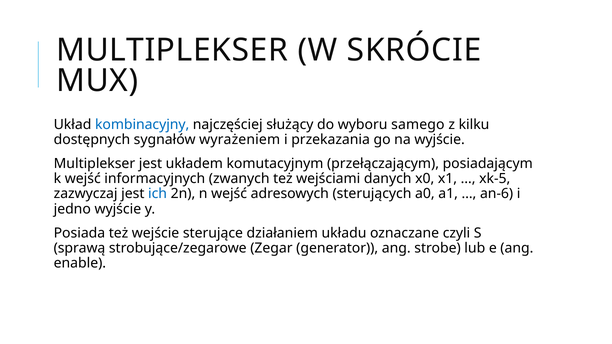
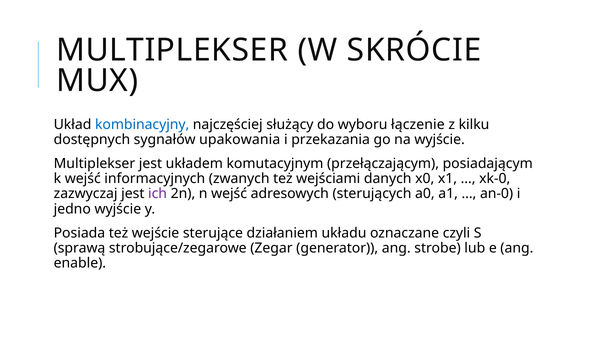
samego: samego -> łączenie
wyrażeniem: wyrażeniem -> upakowania
xk-5: xk-5 -> xk-0
ich colour: blue -> purple
an-6: an-6 -> an-0
